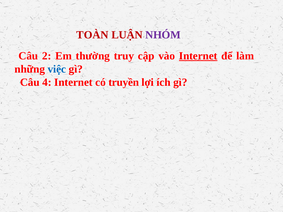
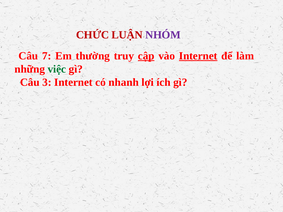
TOÀN: TOÀN -> CHỨC
2: 2 -> 7
cập underline: none -> present
việc colour: blue -> green
4: 4 -> 3
truyền: truyền -> nhanh
